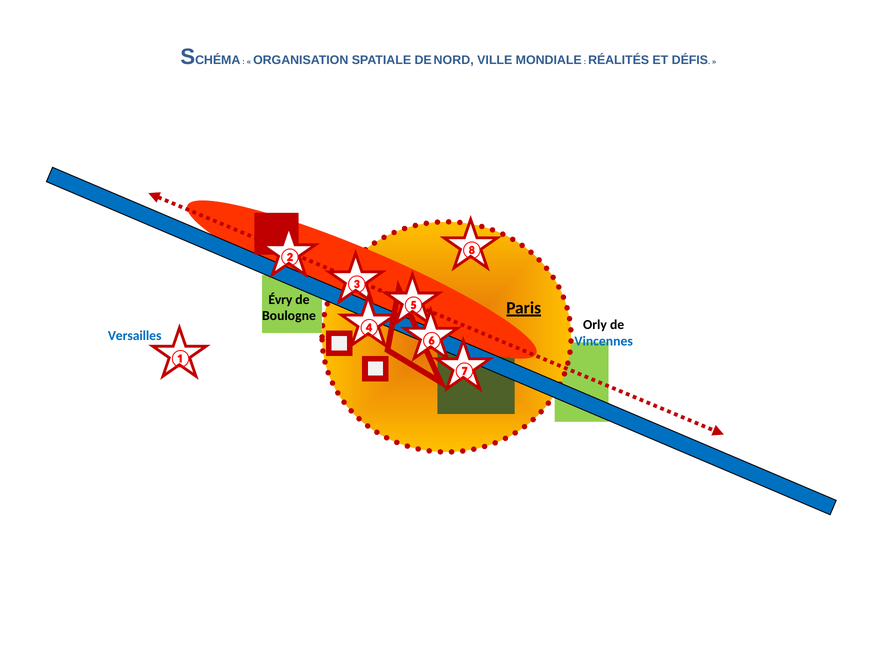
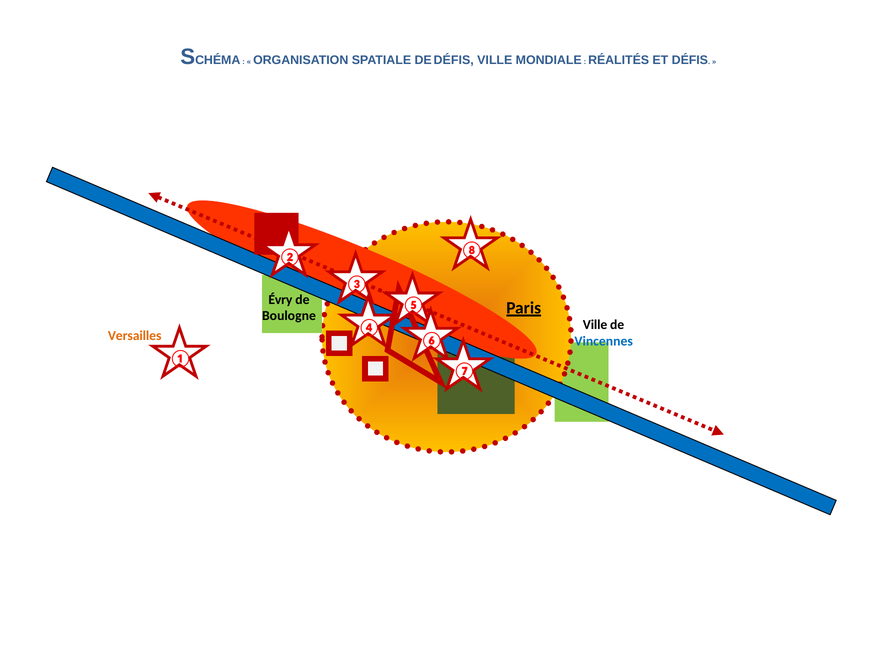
DE NORD: NORD -> DÉFIS
Orly at (595, 325): Orly -> Ville
Versailles colour: blue -> orange
